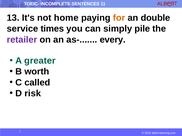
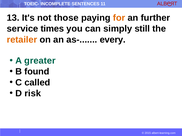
home: home -> those
double: double -> further
pile: pile -> still
retailer colour: purple -> orange
worth: worth -> found
